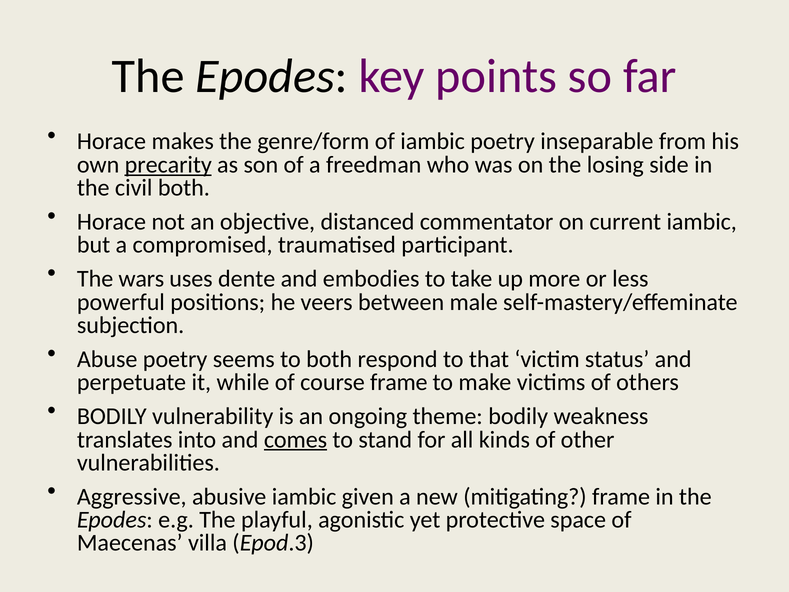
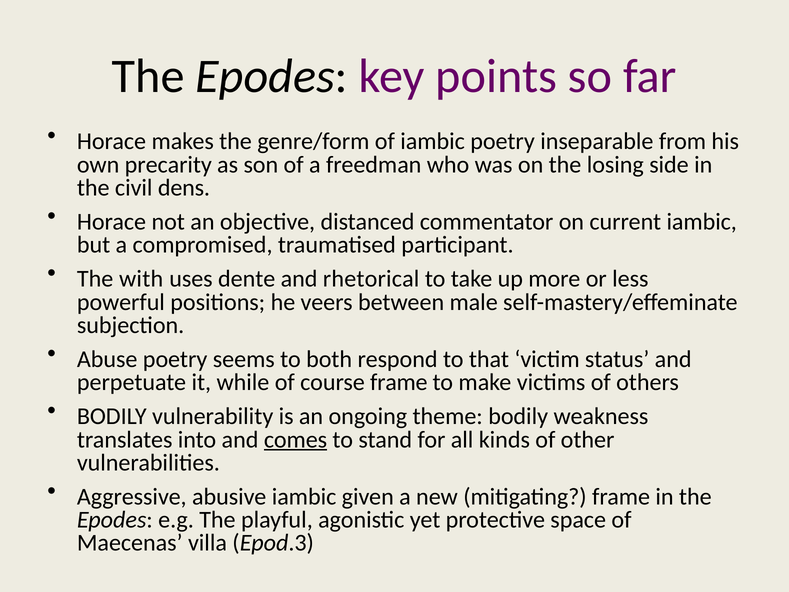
precarity underline: present -> none
civil both: both -> dens
wars: wars -> with
embodies: embodies -> rhetorical
